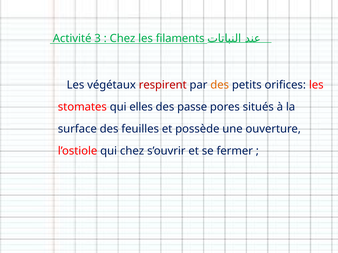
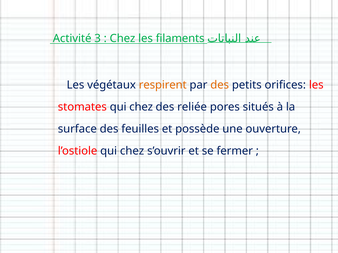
respirent colour: red -> orange
stomates qui elles: elles -> chez
passe: passe -> reliée
